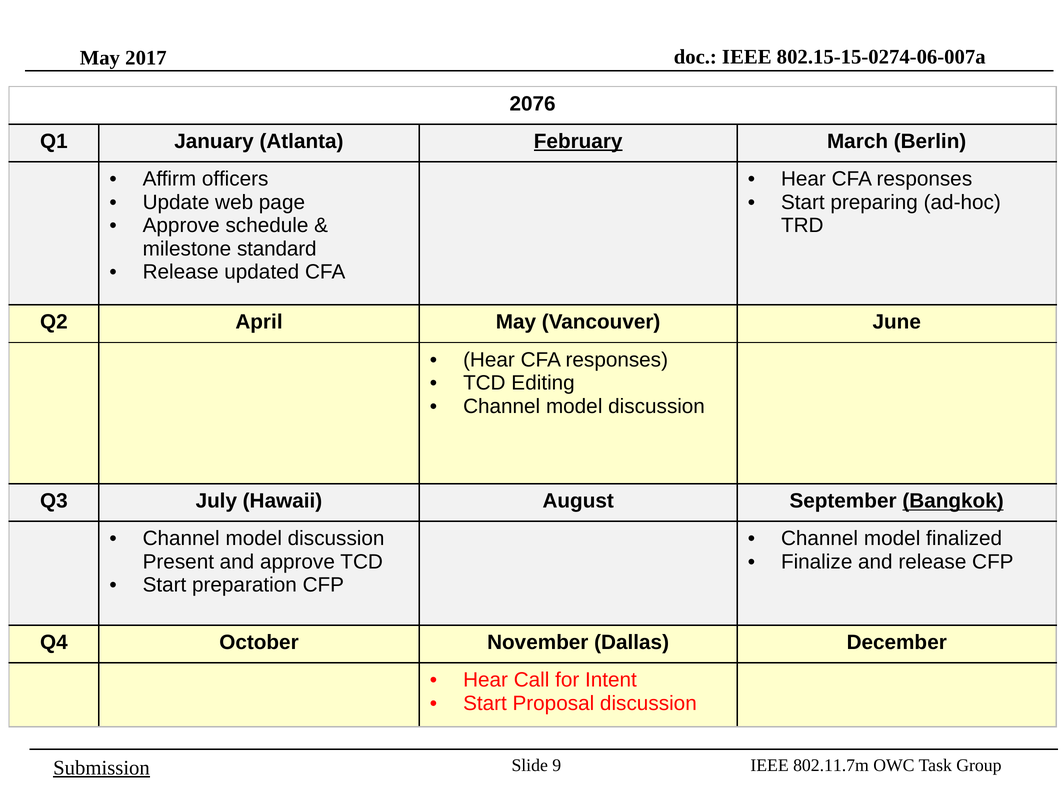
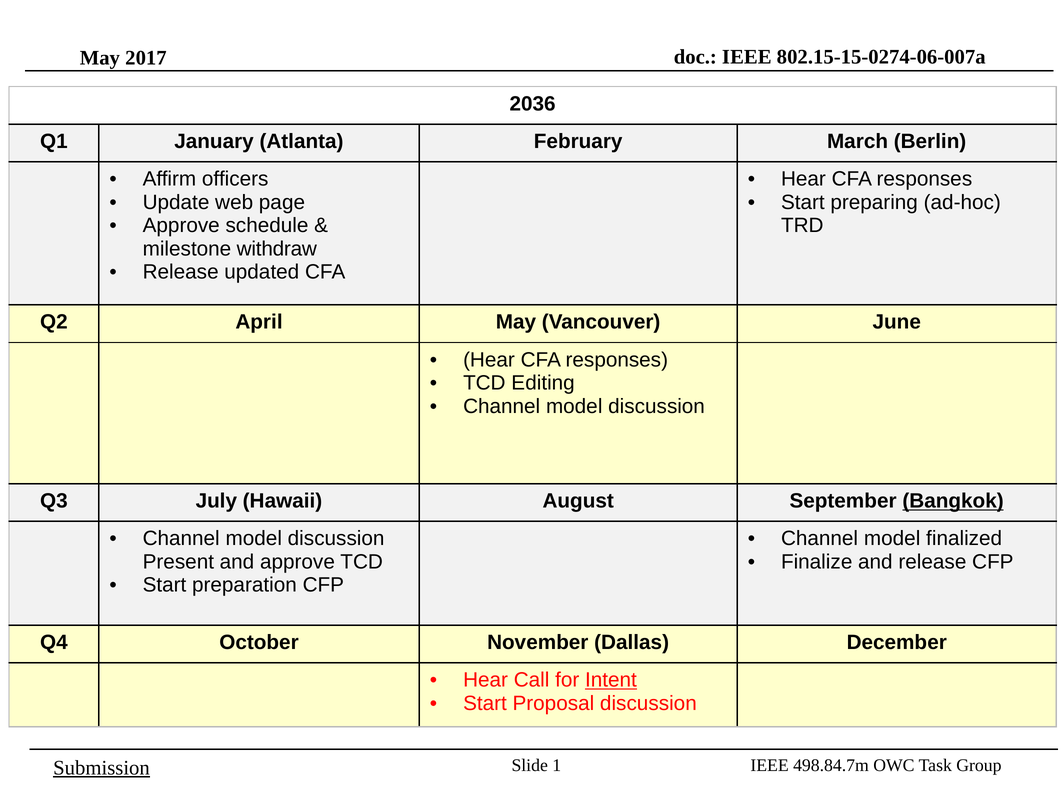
2076: 2076 -> 2036
February underline: present -> none
standard: standard -> withdraw
Intent underline: none -> present
9: 9 -> 1
802.11.7m: 802.11.7m -> 498.84.7m
